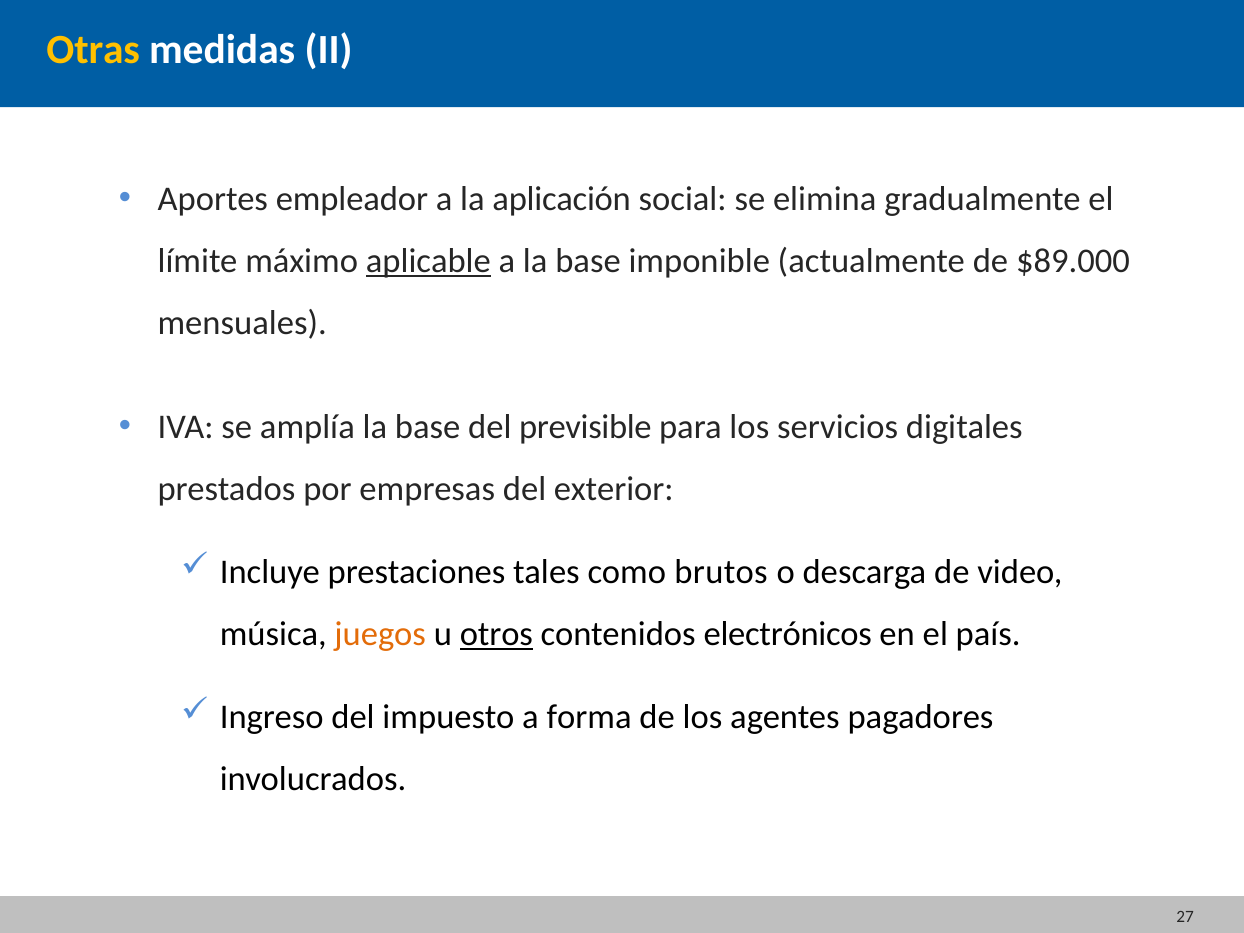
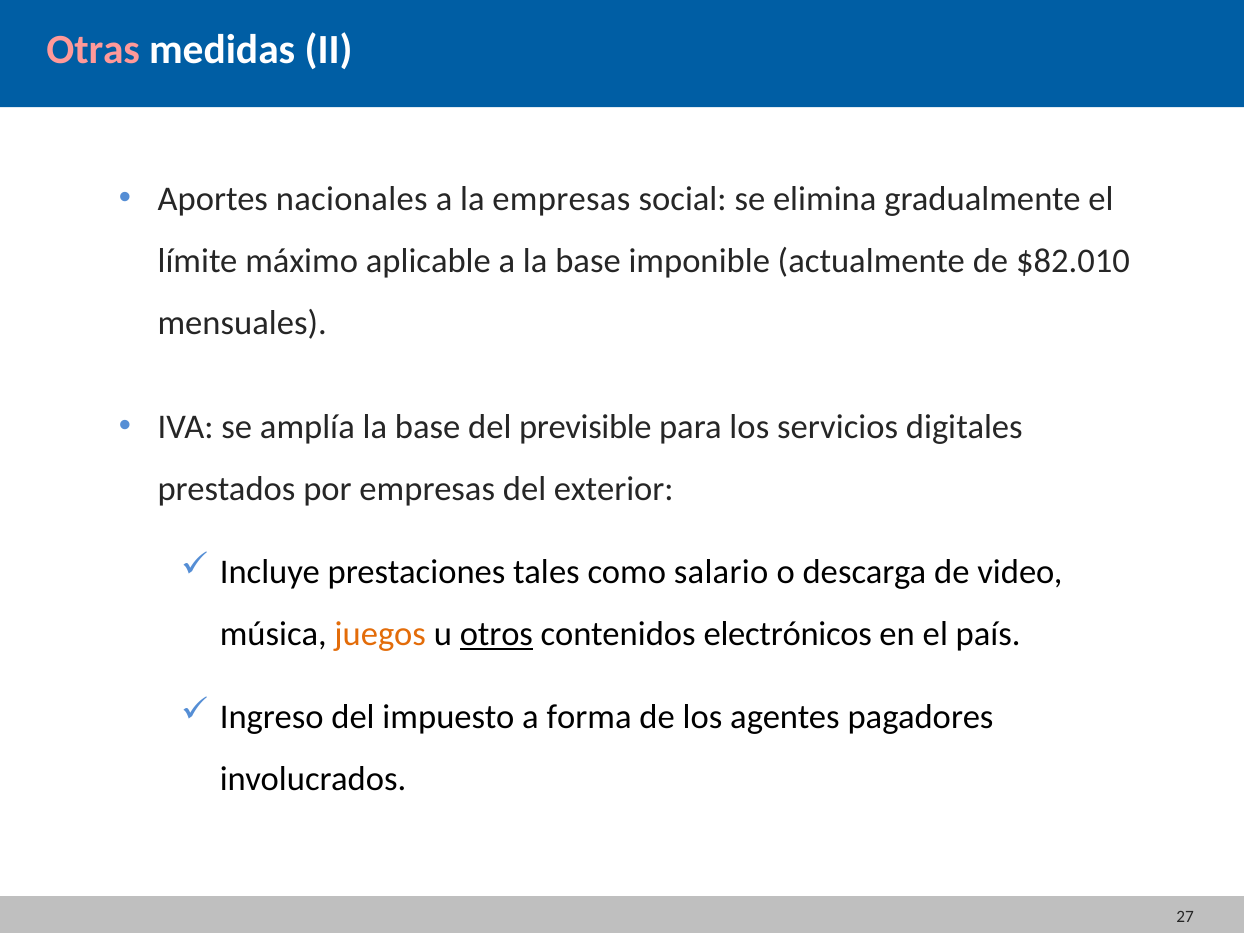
Otras colour: yellow -> pink
empleador: empleador -> nacionales
la aplicación: aplicación -> empresas
aplicable underline: present -> none
$89.000: $89.000 -> $82.010
brutos: brutos -> salario
